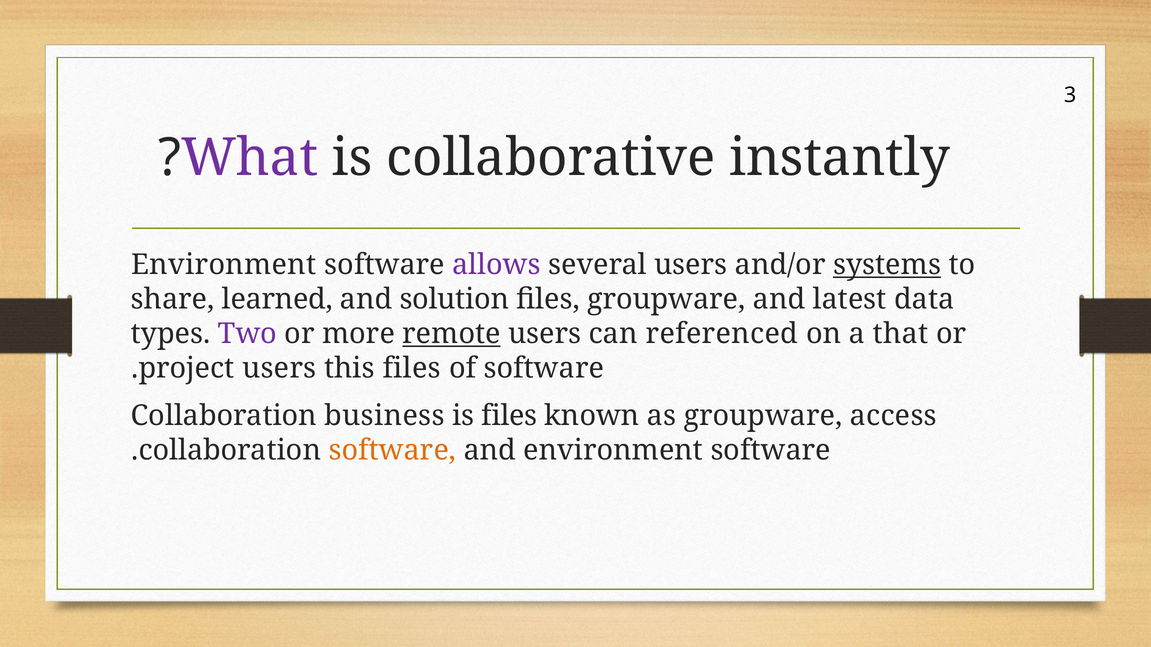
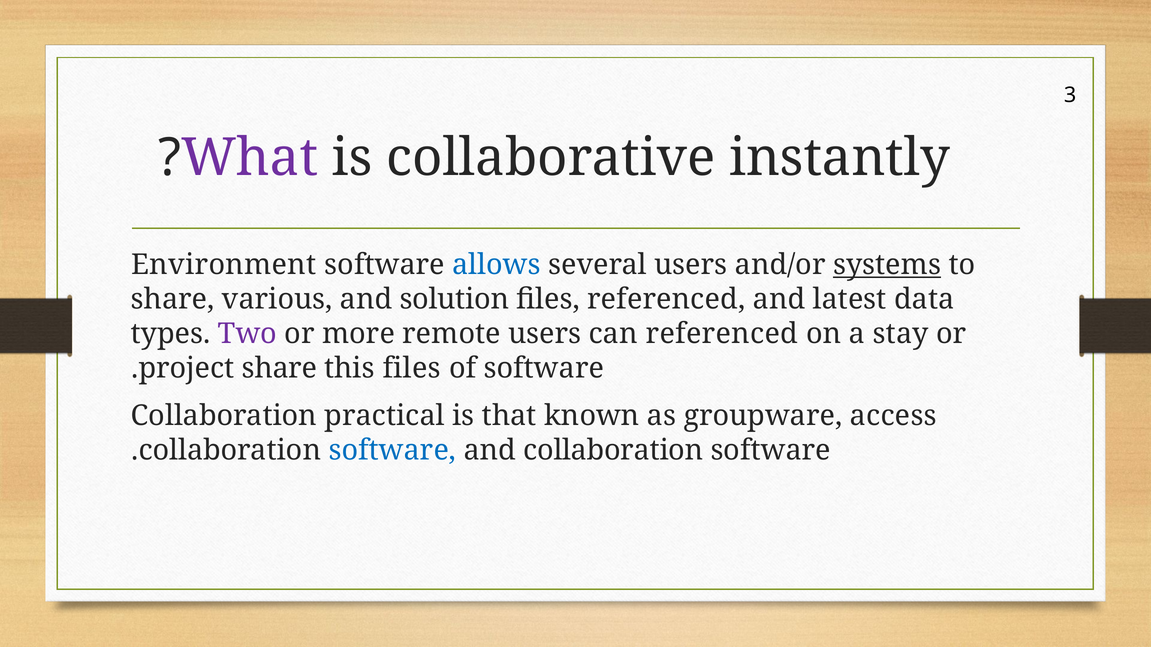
allows colour: purple -> blue
learned: learned -> various
files groupware: groupware -> referenced
remote underline: present -> none
that: that -> stay
project users: users -> share
business: business -> practical
is files: files -> that
software at (392, 451) colour: orange -> blue
and environment: environment -> collaboration
